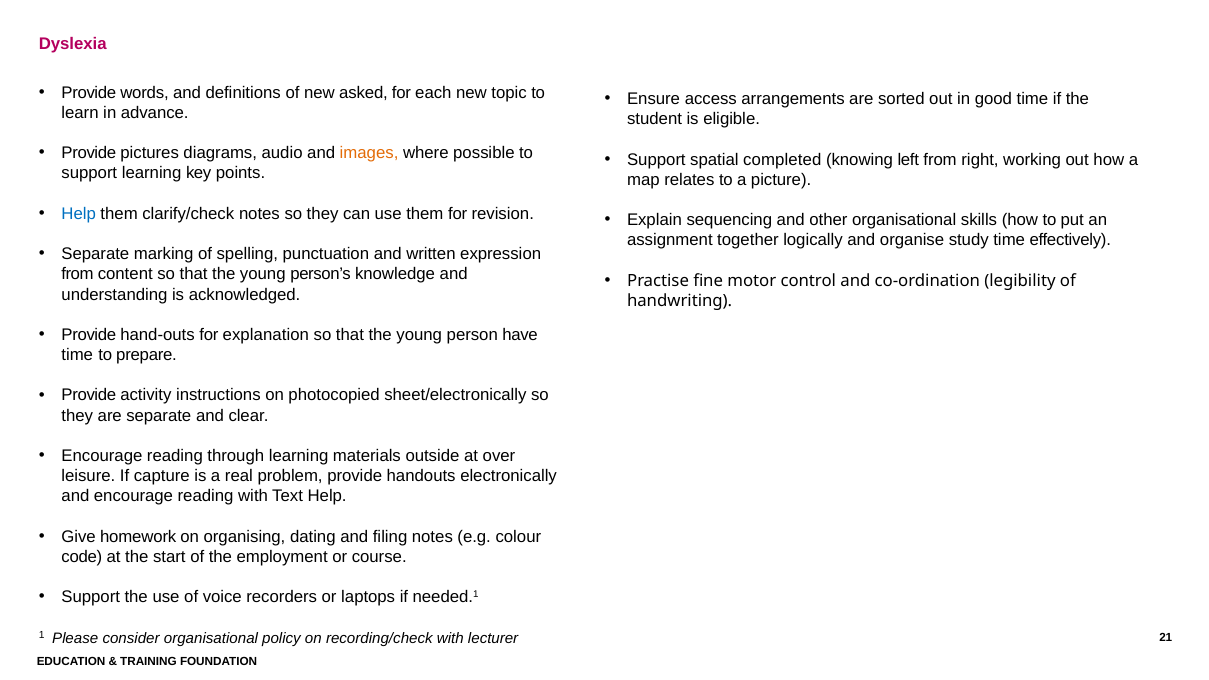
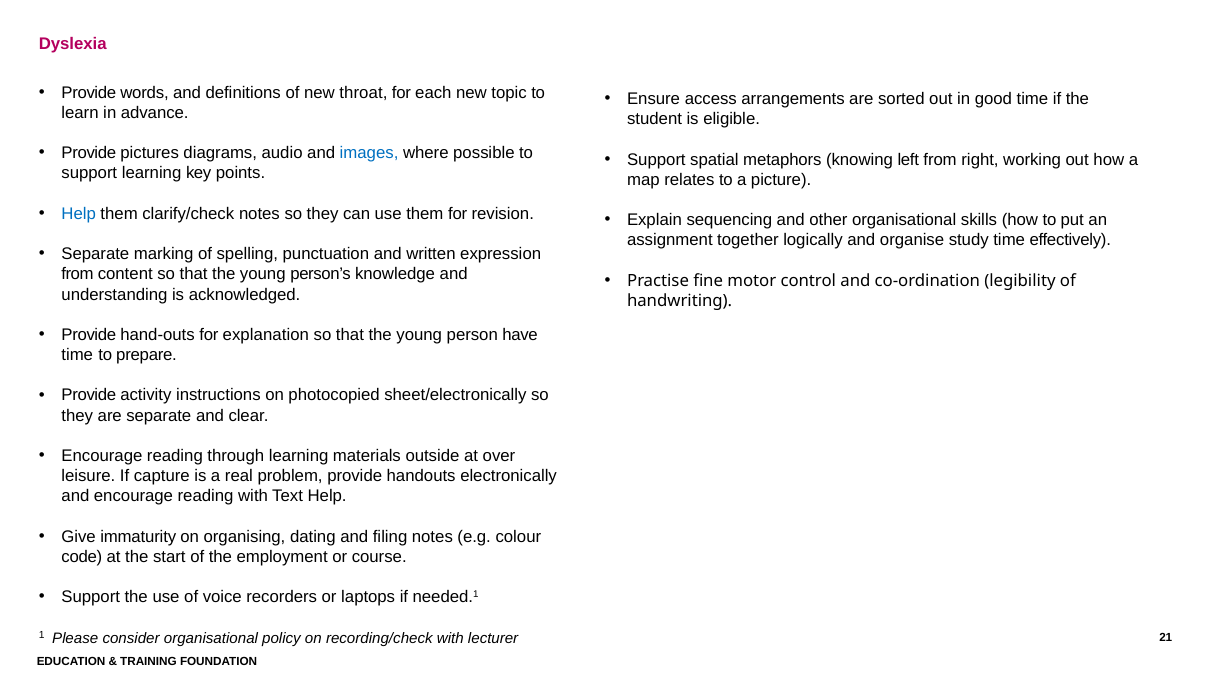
asked: asked -> throat
images colour: orange -> blue
completed: completed -> metaphors
homework: homework -> immaturity
